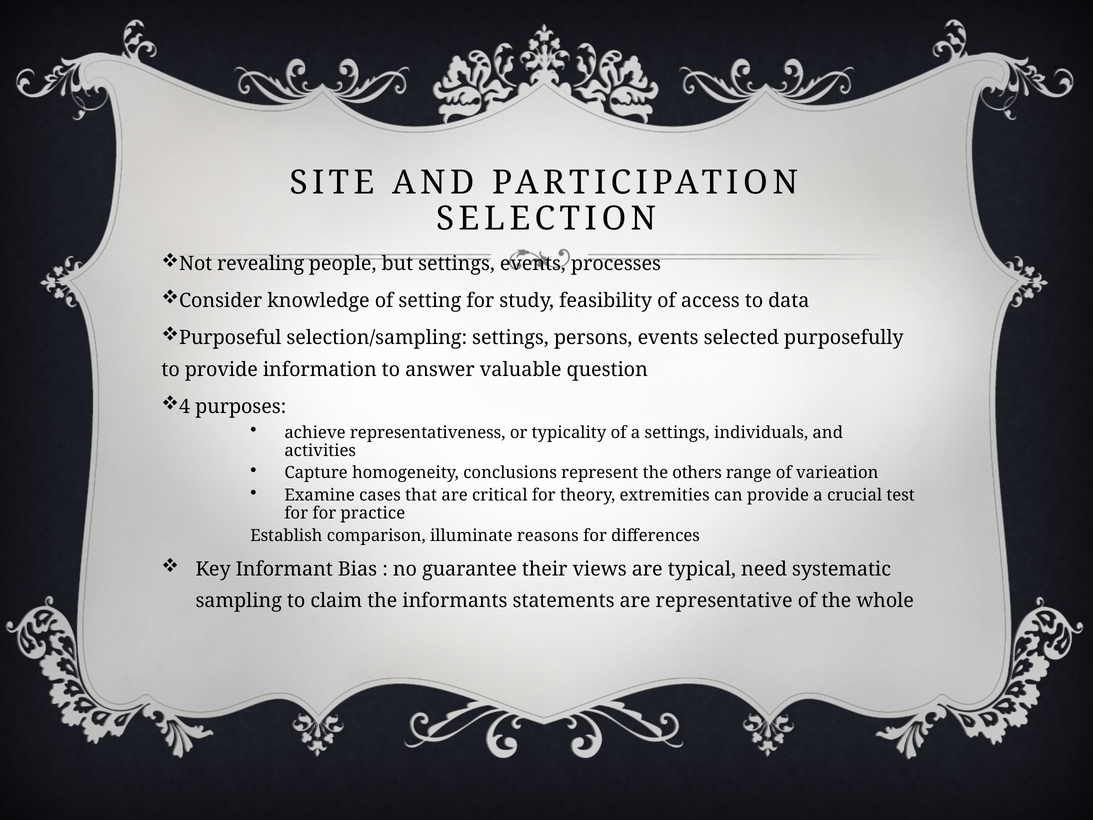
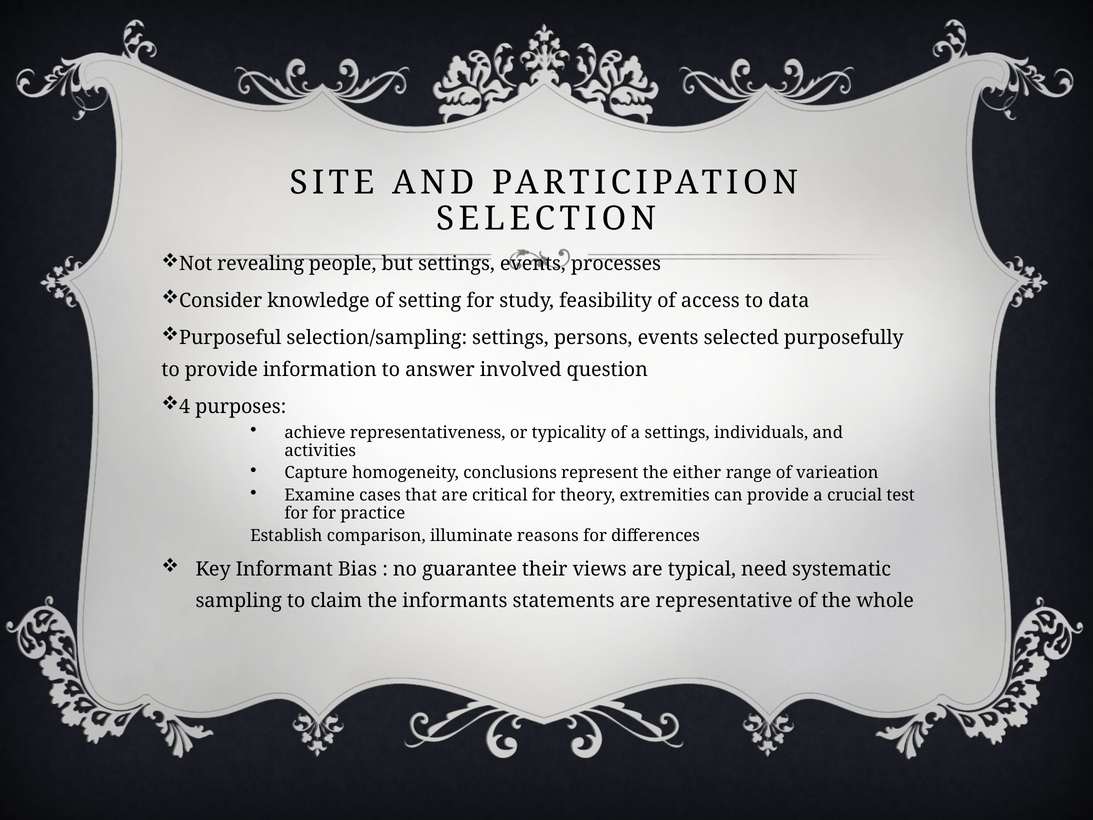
valuable: valuable -> involved
others: others -> either
